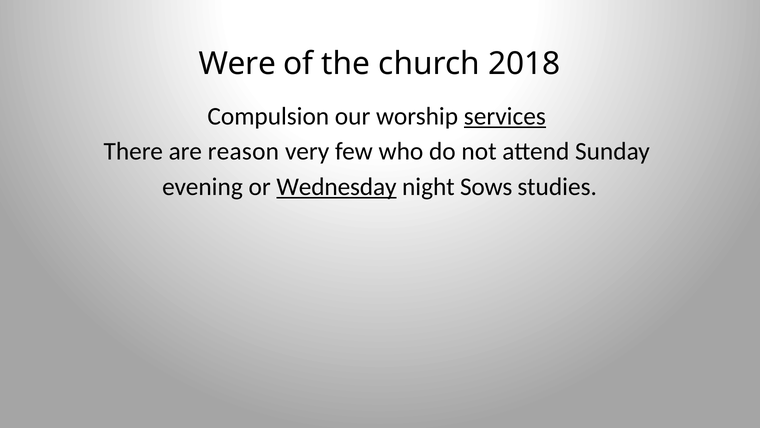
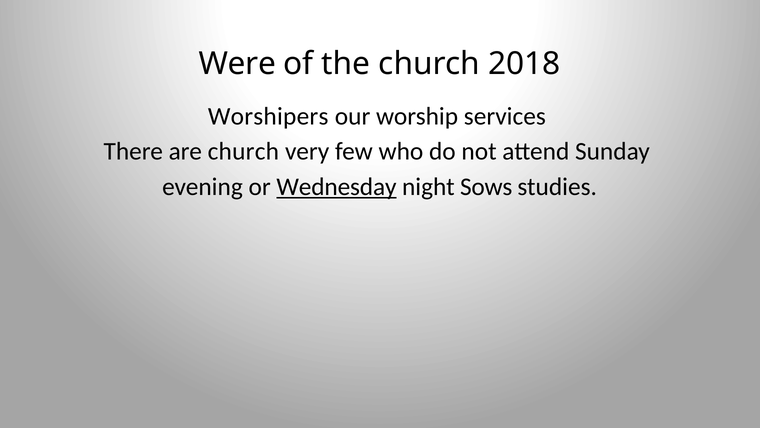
Compulsion: Compulsion -> Worshipers
services underline: present -> none
are reason: reason -> church
